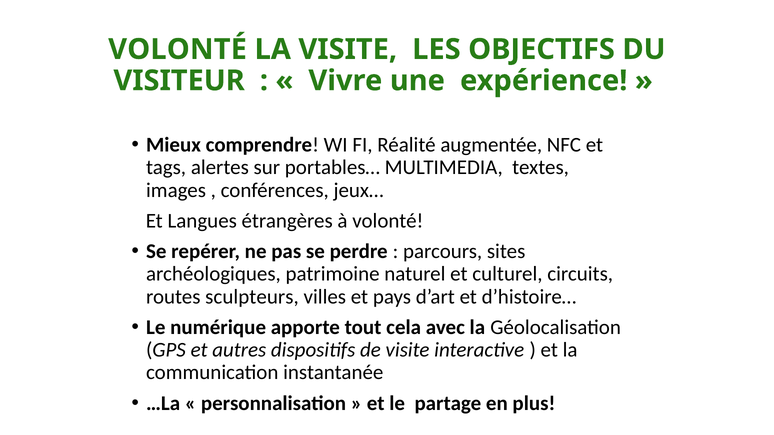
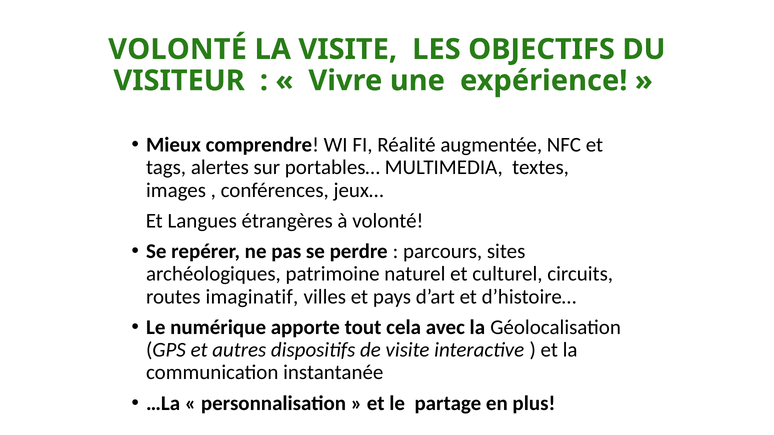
sculpteurs: sculpteurs -> imaginatif
